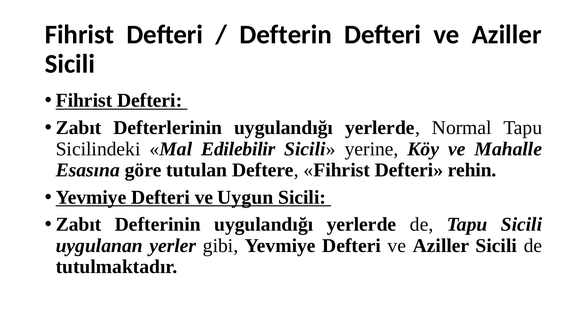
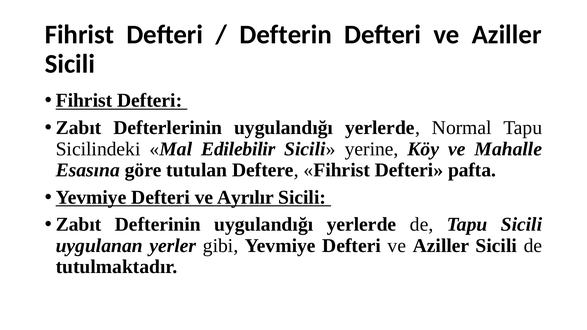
rehin: rehin -> pafta
Uygun: Uygun -> Ayrılır
